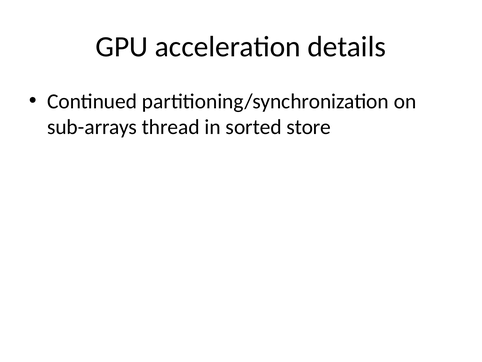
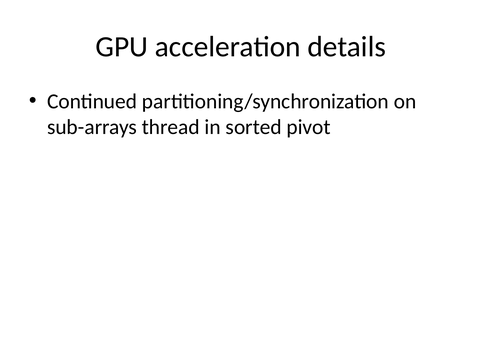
store: store -> pivot
